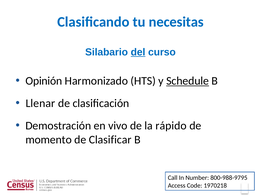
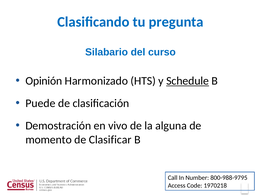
necesitas: necesitas -> pregunta
del underline: present -> none
Llenar: Llenar -> Puede
rápido: rápido -> alguna
